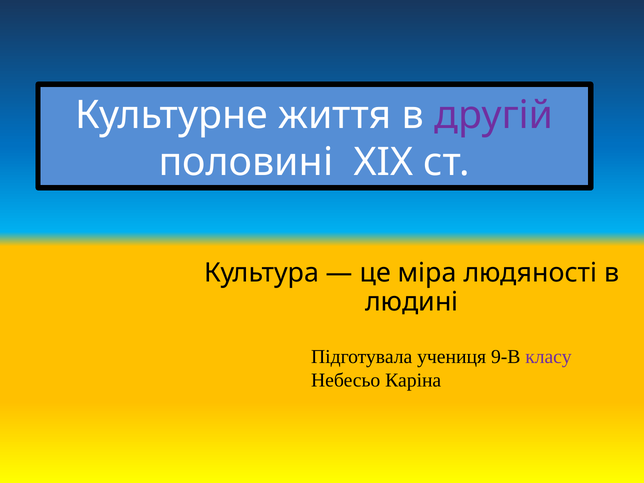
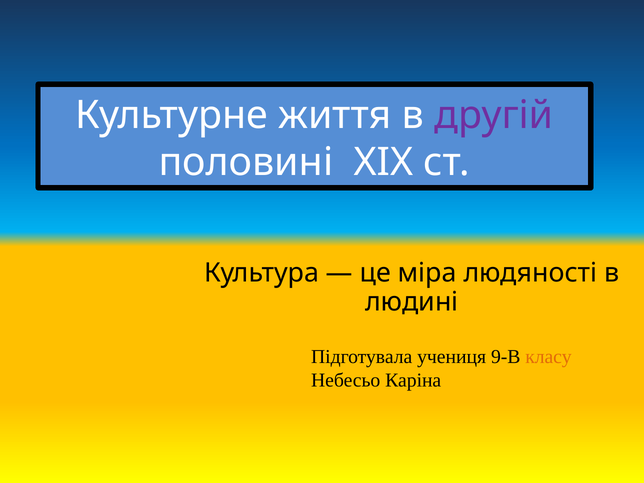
класу colour: purple -> orange
